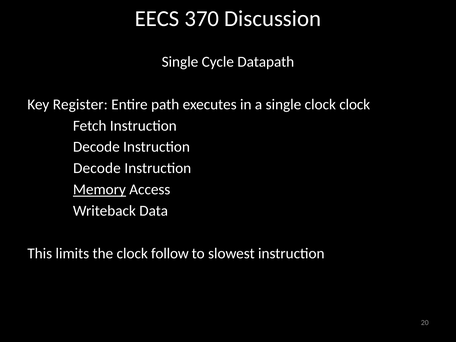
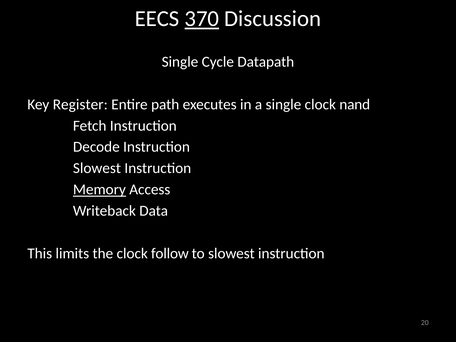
370 underline: none -> present
clock clock: clock -> nand
Decode at (97, 168): Decode -> Slowest
